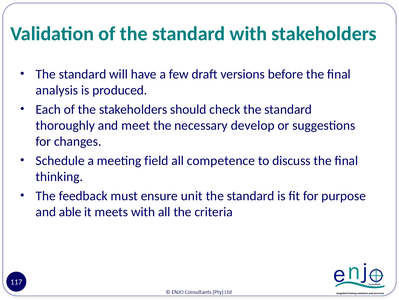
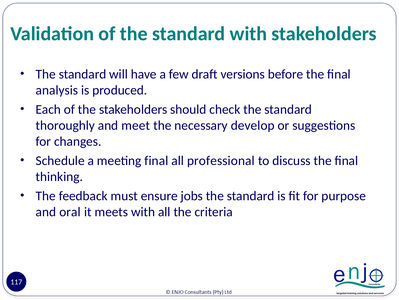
meeting field: field -> final
competence: competence -> professional
unit: unit -> jobs
able: able -> oral
